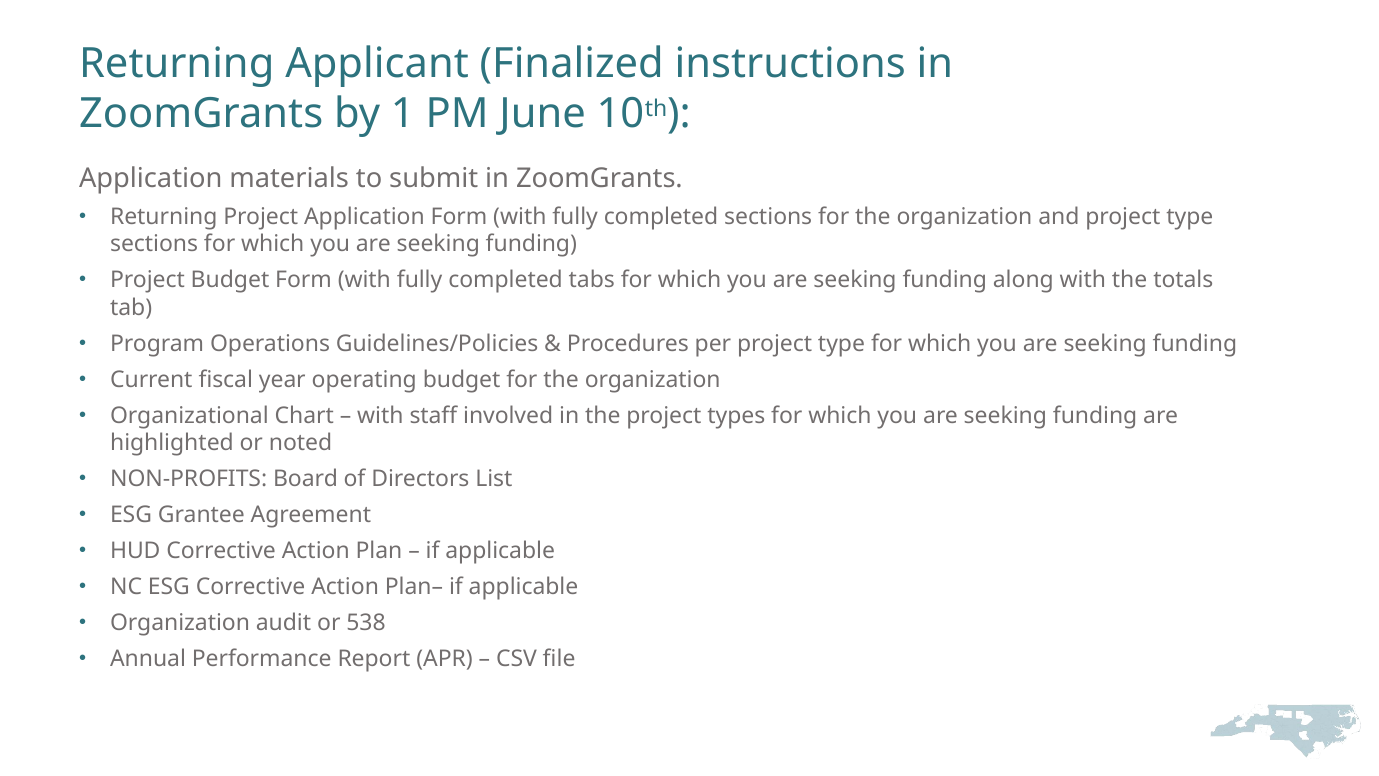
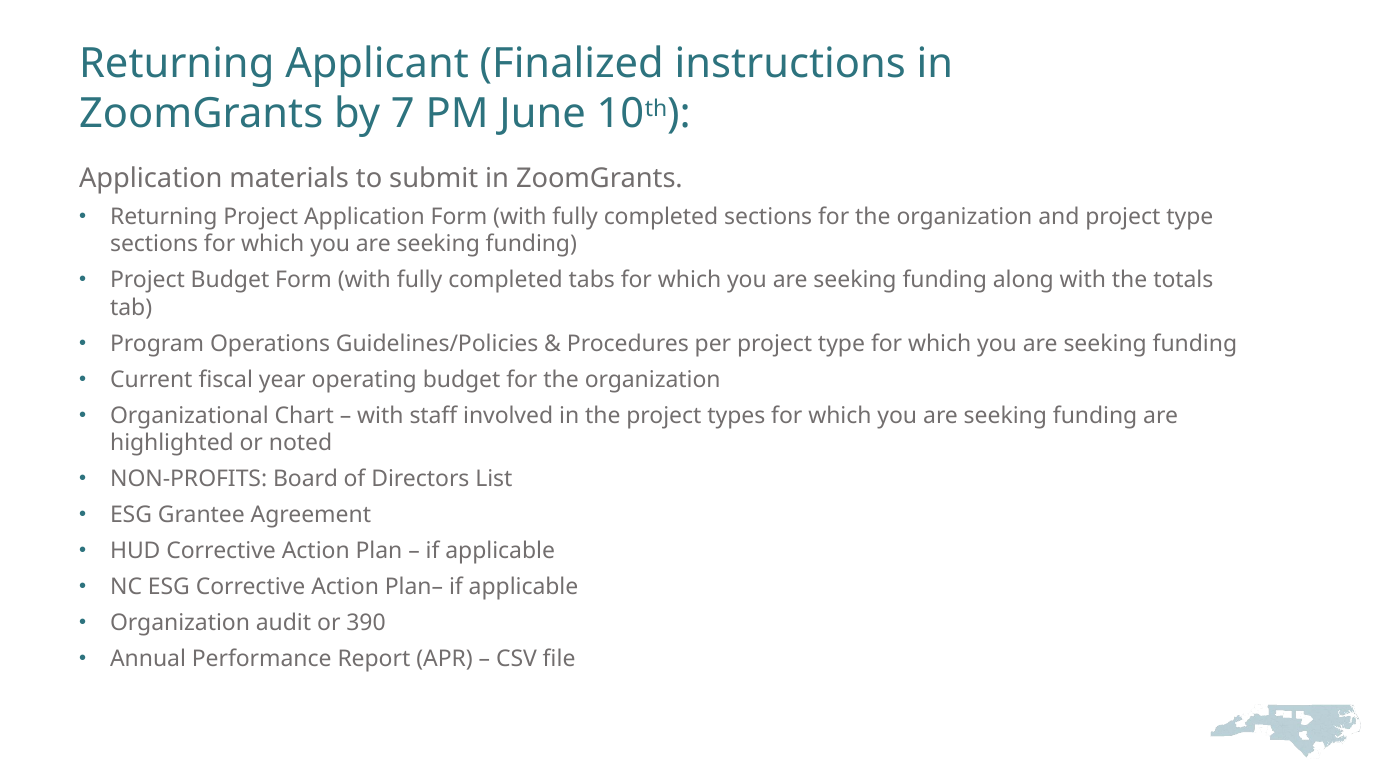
1: 1 -> 7
538: 538 -> 390
